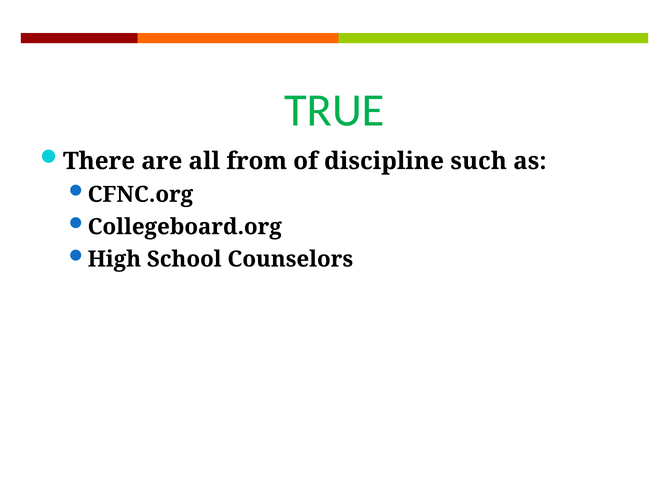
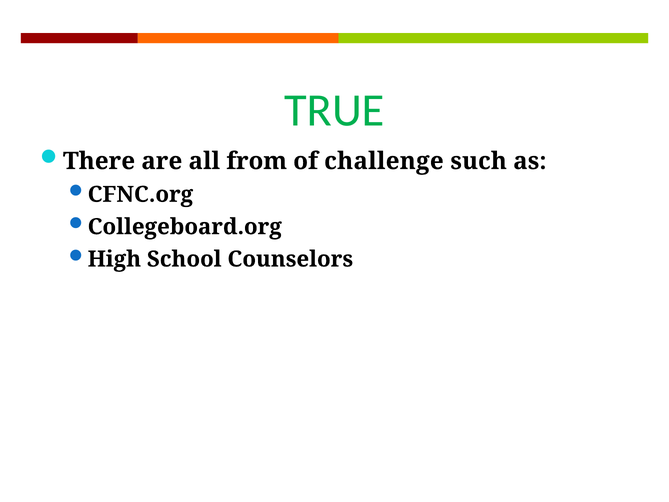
discipline: discipline -> challenge
